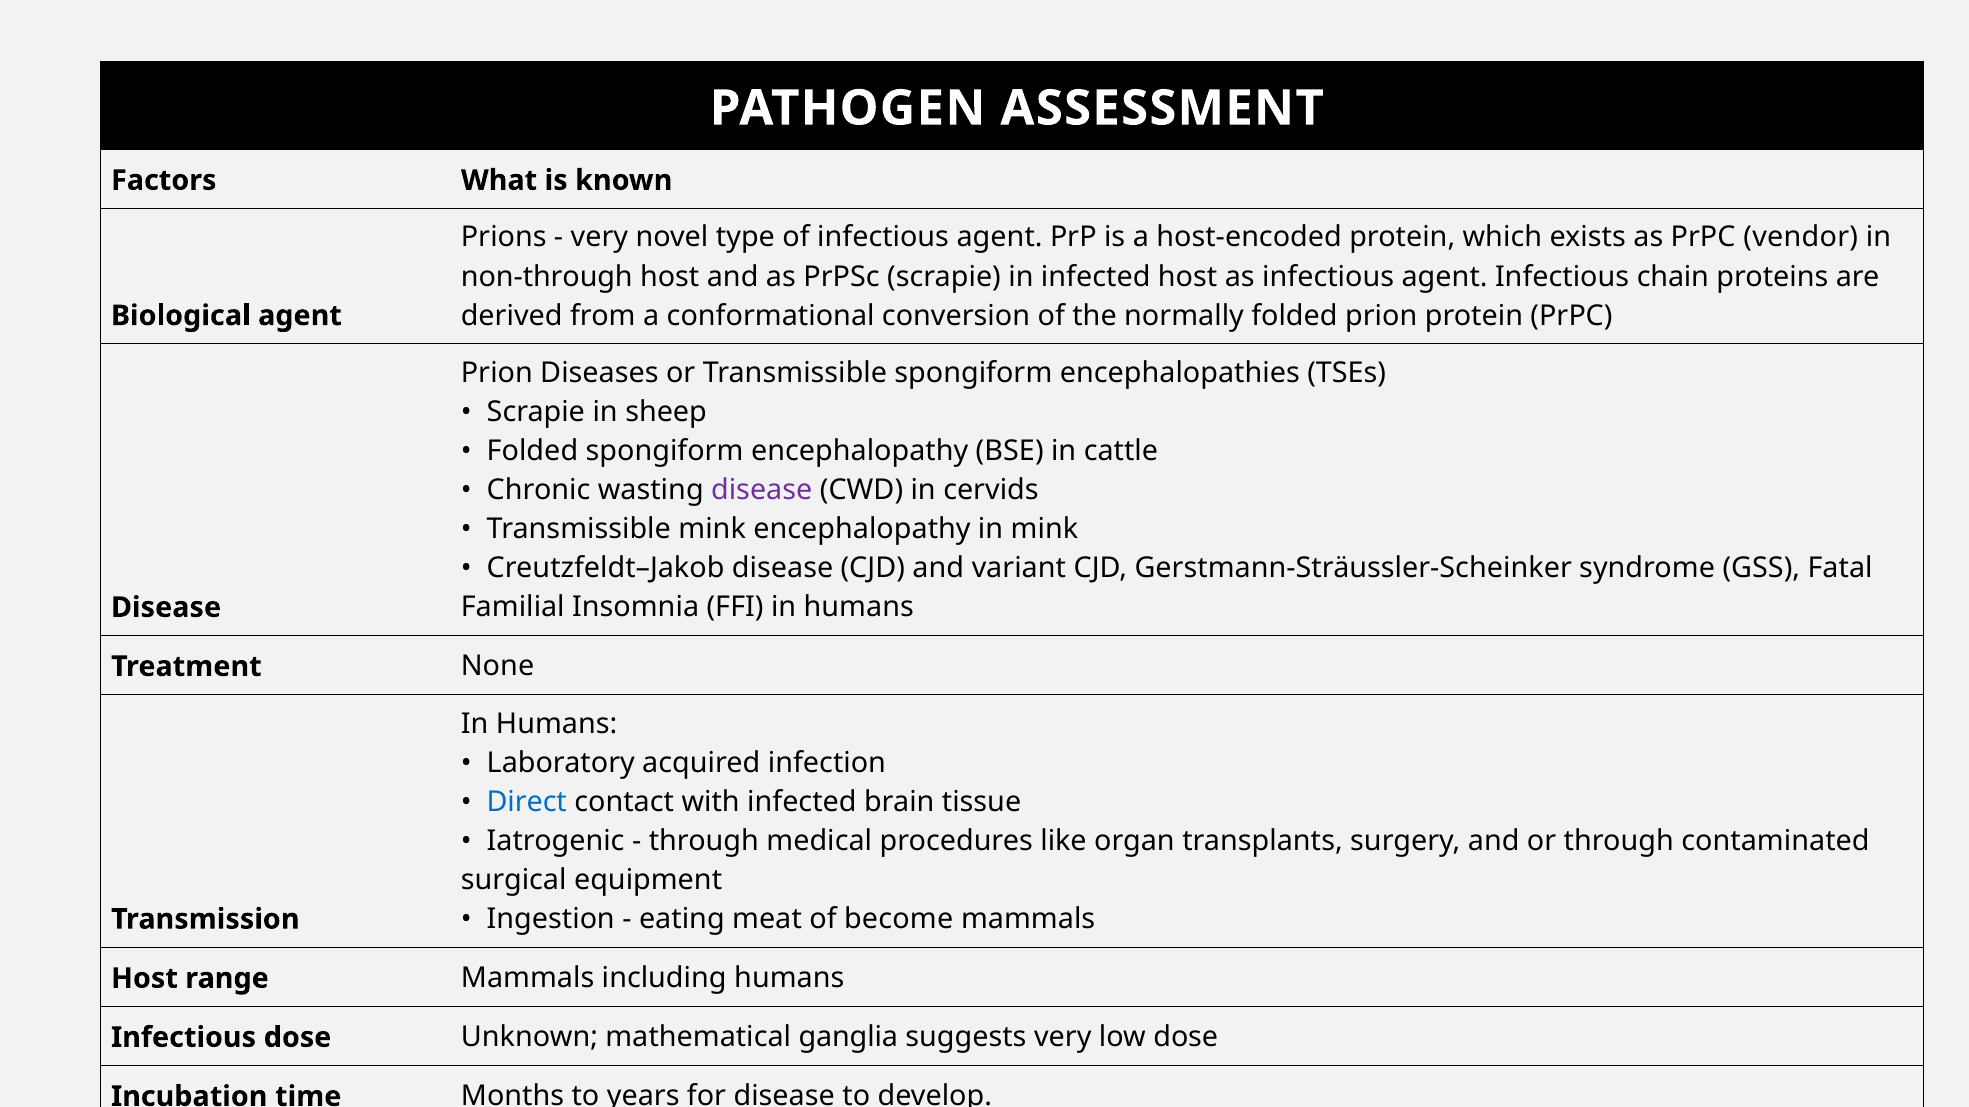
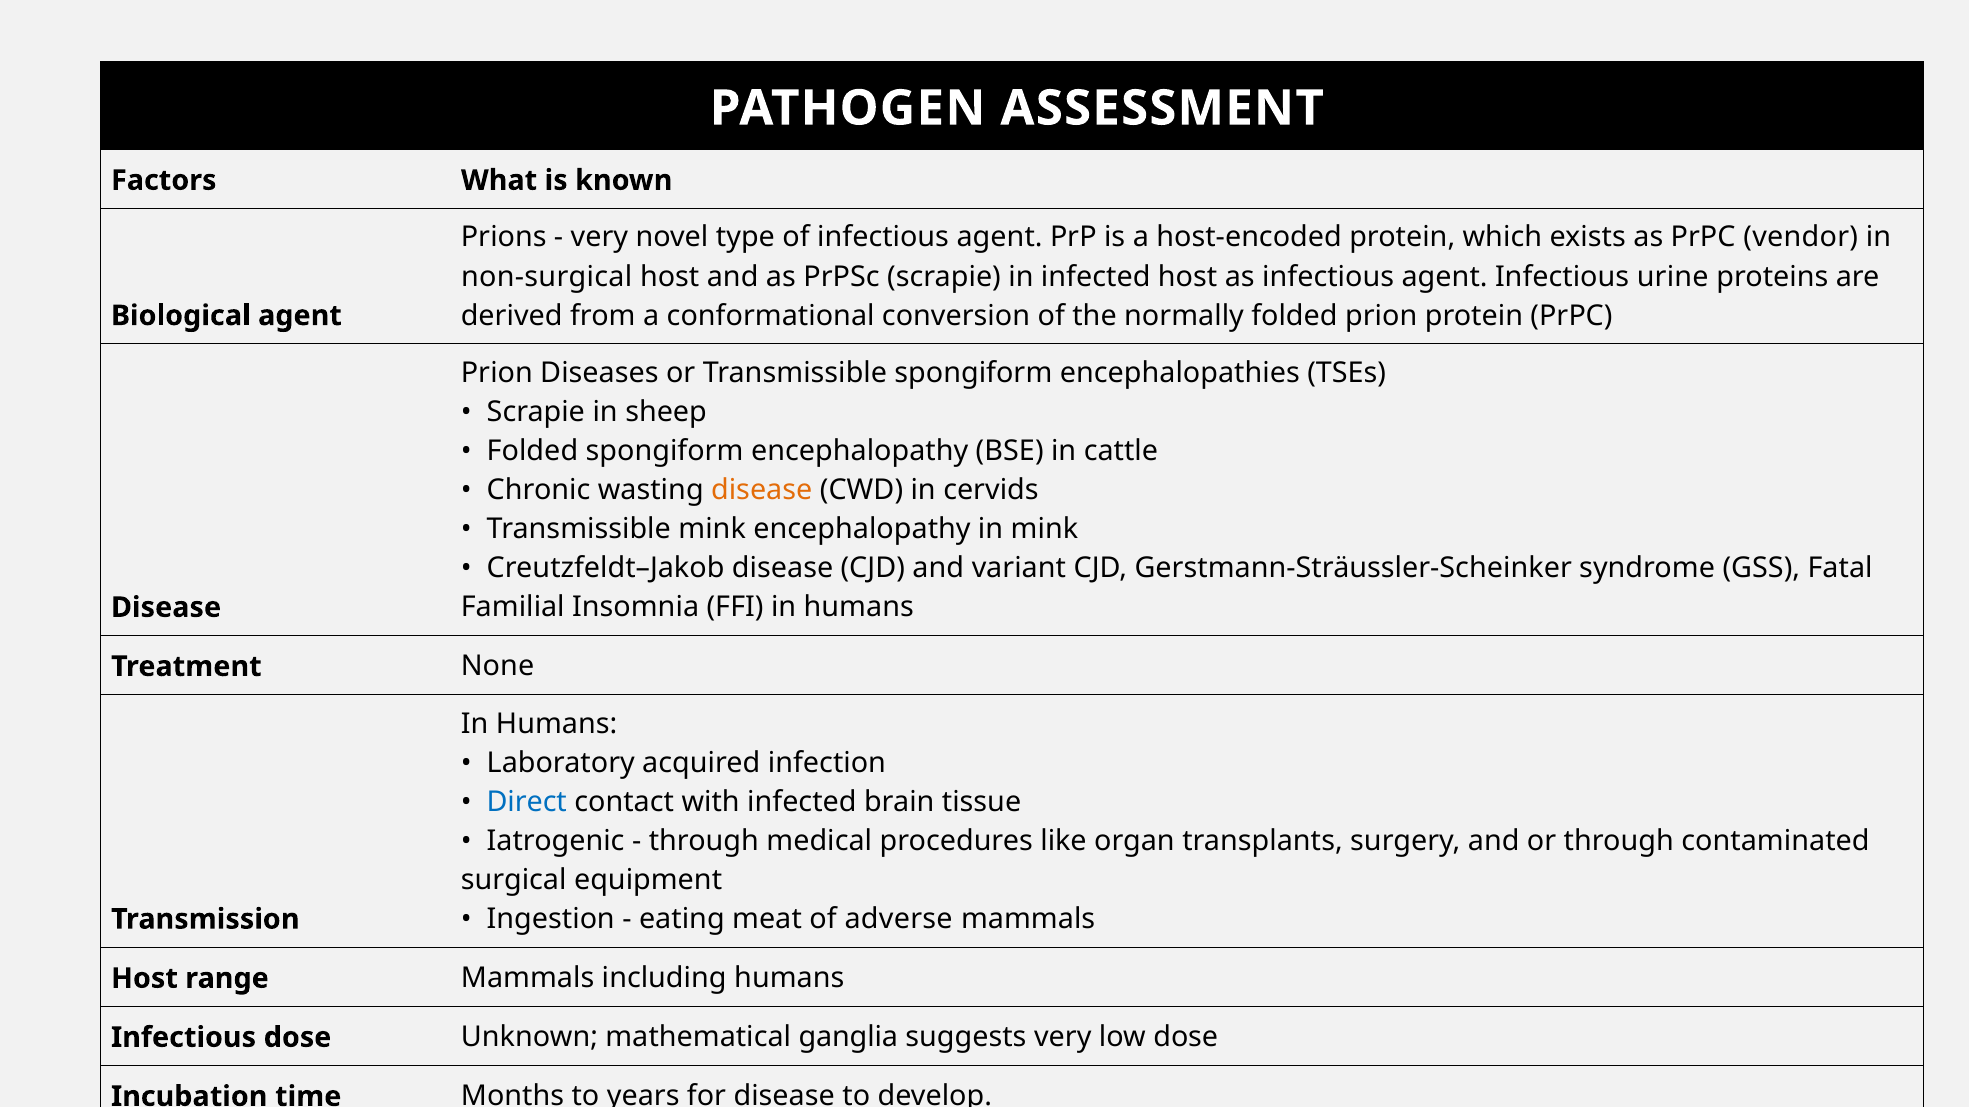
non-through: non-through -> non-surgical
chain: chain -> urine
disease at (762, 490) colour: purple -> orange
become: become -> adverse
